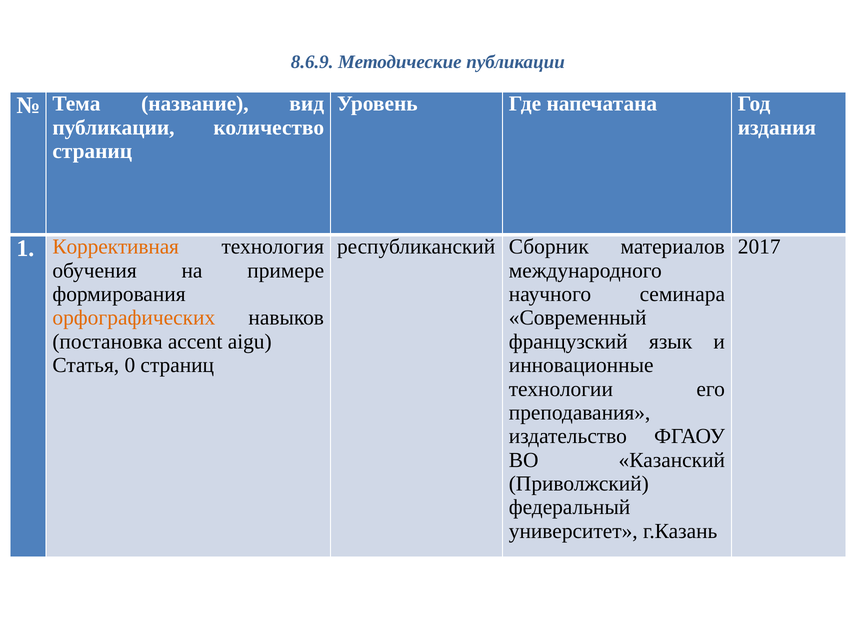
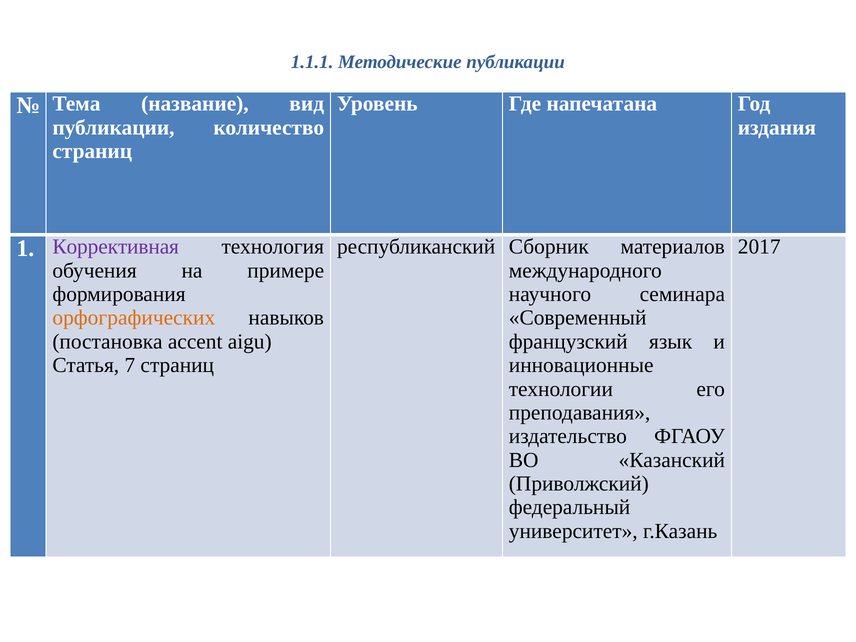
8.6.9: 8.6.9 -> 1.1.1
Коррективная colour: orange -> purple
0: 0 -> 7
